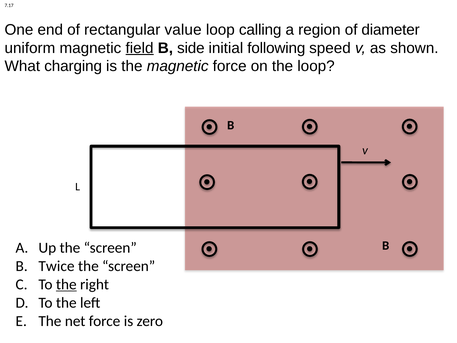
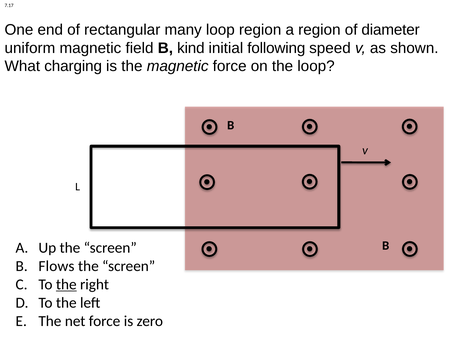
value: value -> many
loop calling: calling -> region
field underline: present -> none
side: side -> kind
Twice: Twice -> Flows
